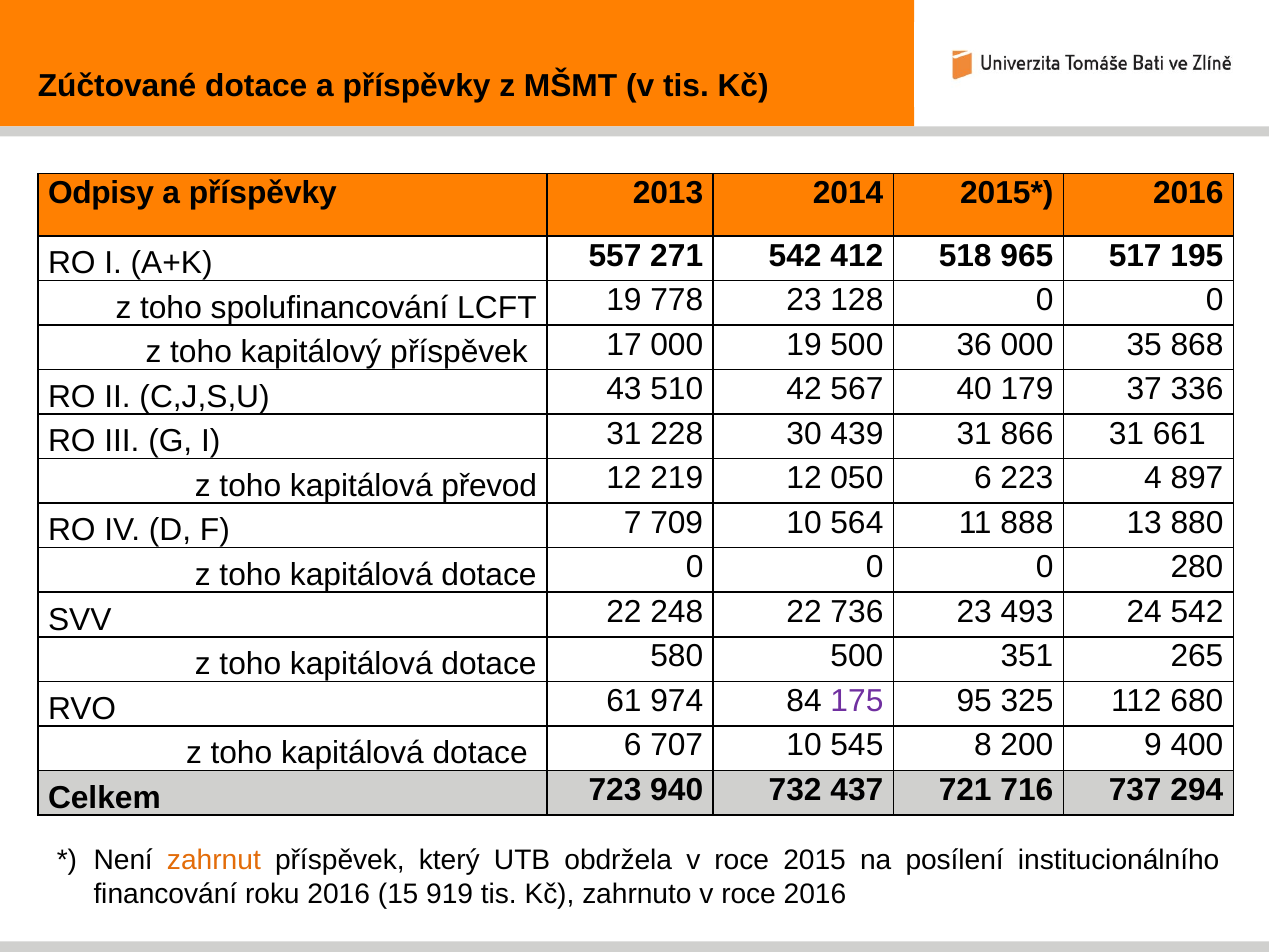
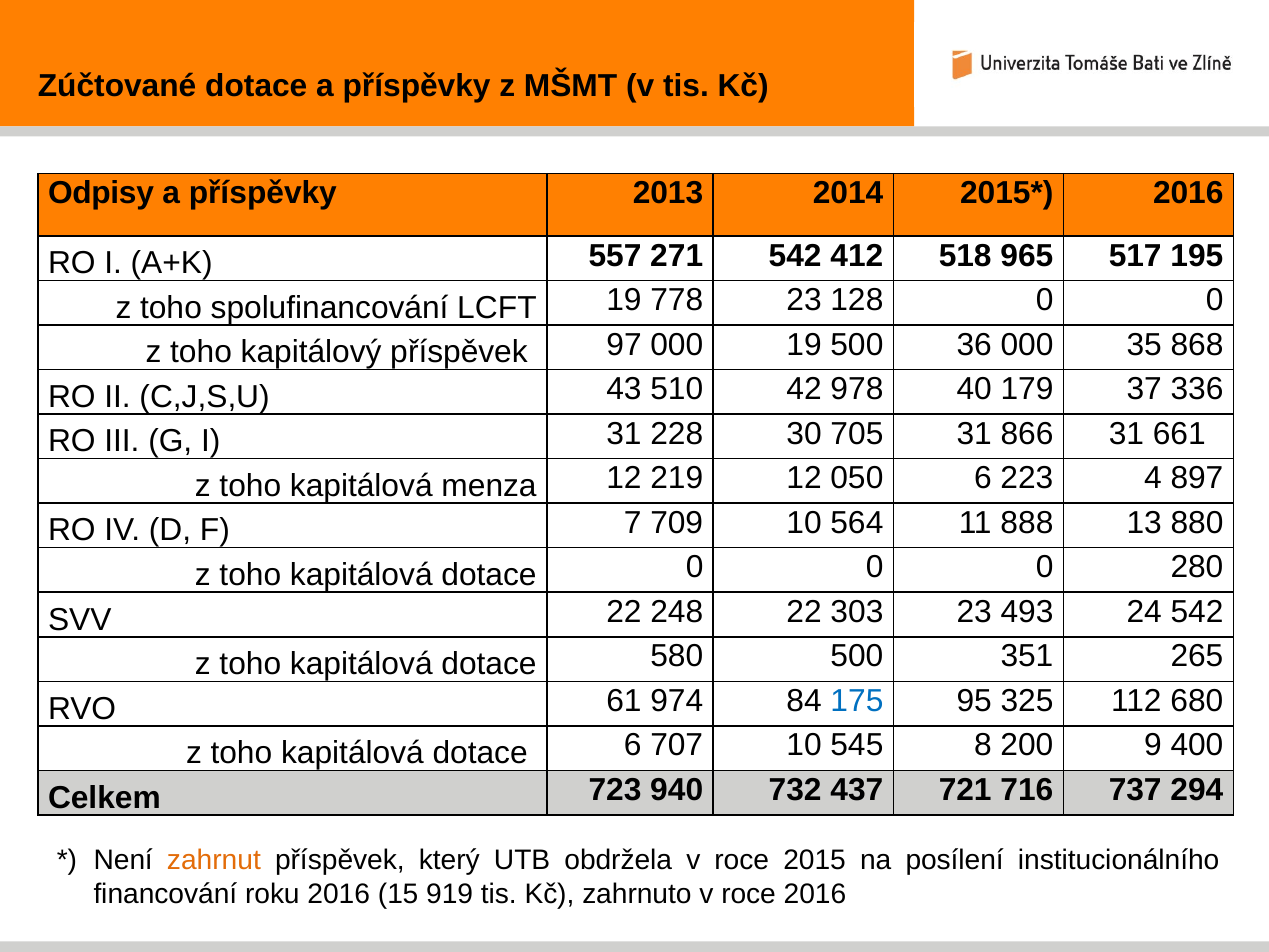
17: 17 -> 97
567: 567 -> 978
439: 439 -> 705
převod: převod -> menza
736: 736 -> 303
175 colour: purple -> blue
